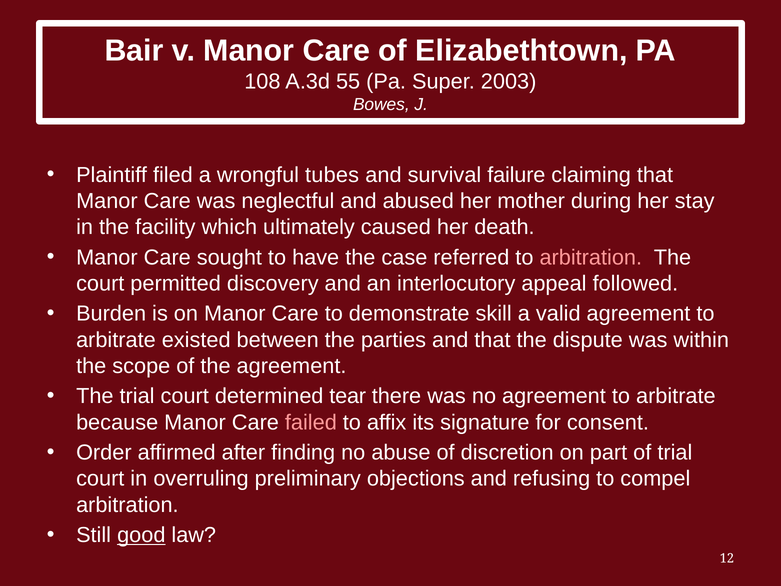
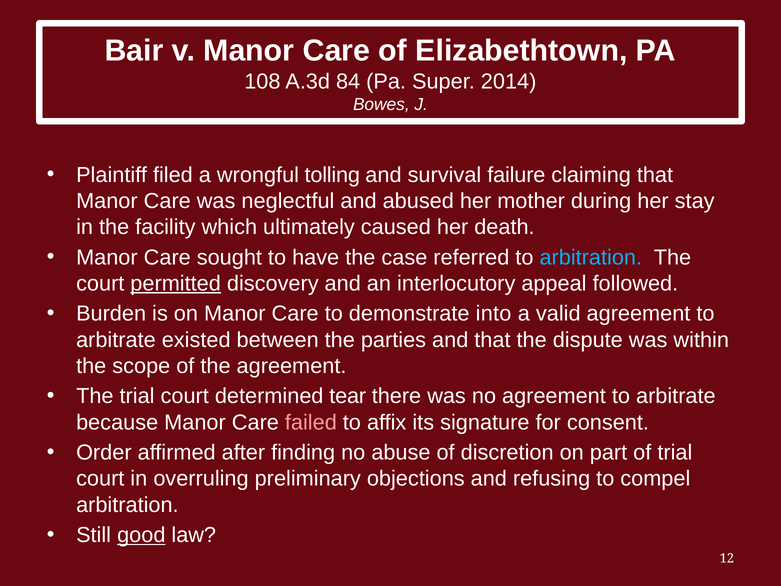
55: 55 -> 84
2003: 2003 -> 2014
tubes: tubes -> tolling
arbitration at (591, 257) colour: pink -> light blue
permitted underline: none -> present
skill: skill -> into
